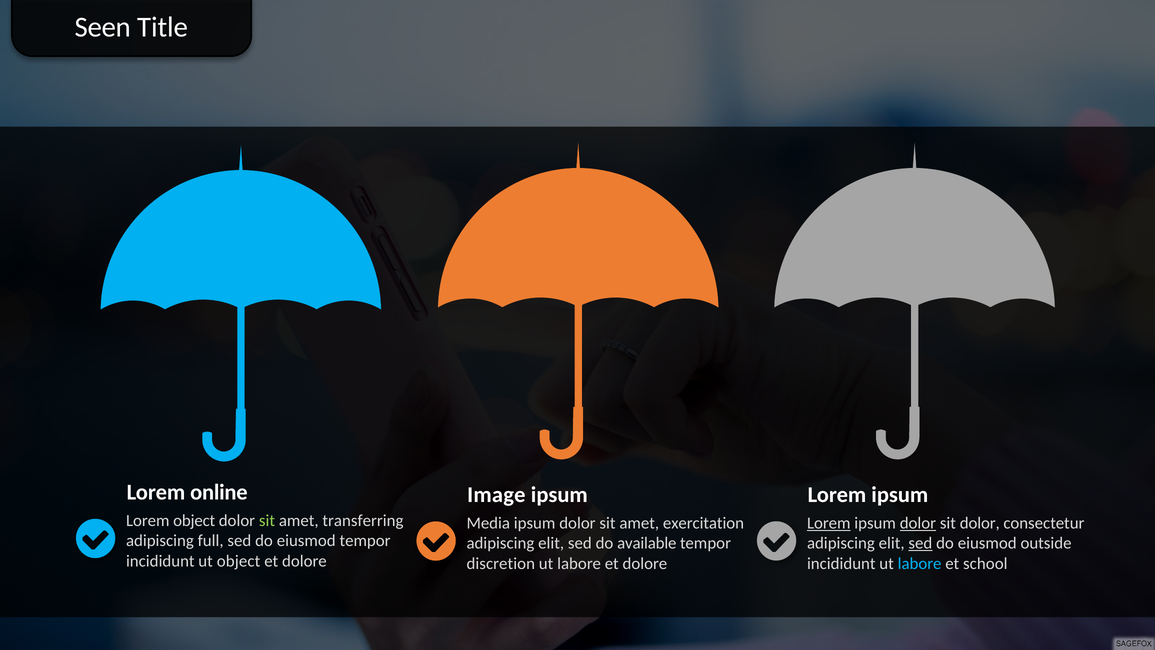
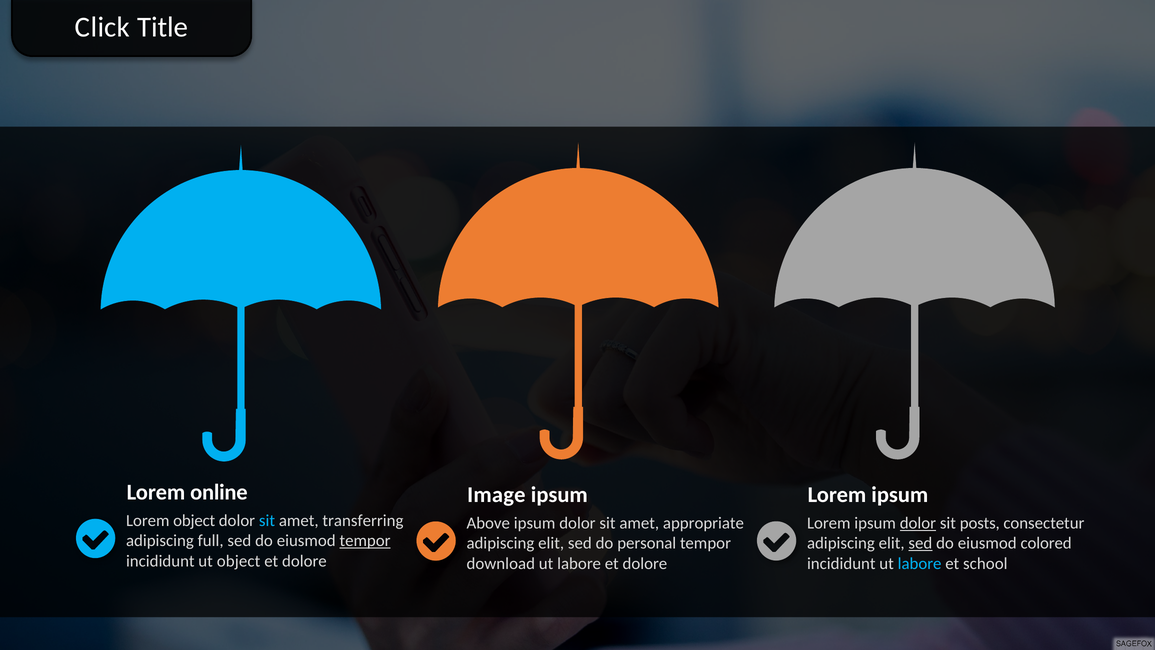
Seen: Seen -> Click
sit at (267, 520) colour: light green -> light blue
Lorem at (829, 523) underline: present -> none
sit dolor: dolor -> posts
Media: Media -> Above
exercitation: exercitation -> appropriate
tempor at (365, 541) underline: none -> present
outside: outside -> colored
available: available -> personal
discretion: discretion -> download
